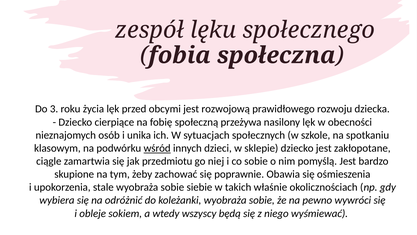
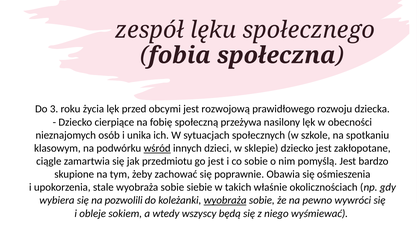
go niej: niej -> jest
odróżnić: odróżnić -> pozwolili
wyobraża at (225, 200) underline: none -> present
